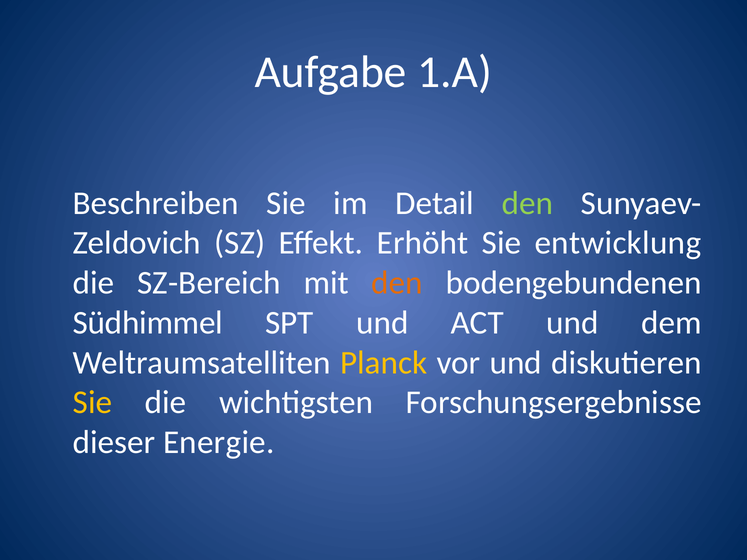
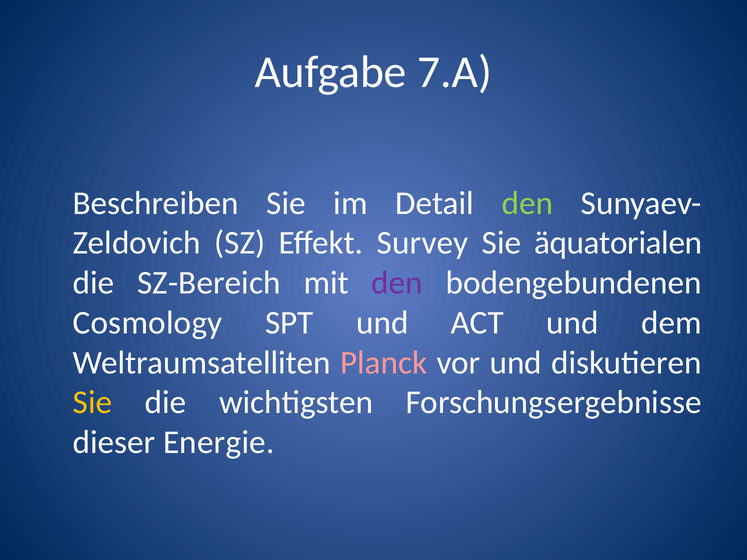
1.A: 1.A -> 7.A
Erhöht: Erhöht -> Survey
entwicklung: entwicklung -> äquatorialen
den at (397, 283) colour: orange -> purple
Südhimmel: Südhimmel -> Cosmology
Planck colour: yellow -> pink
